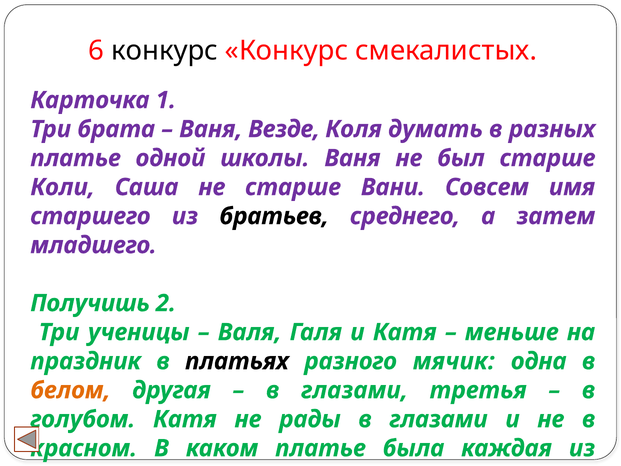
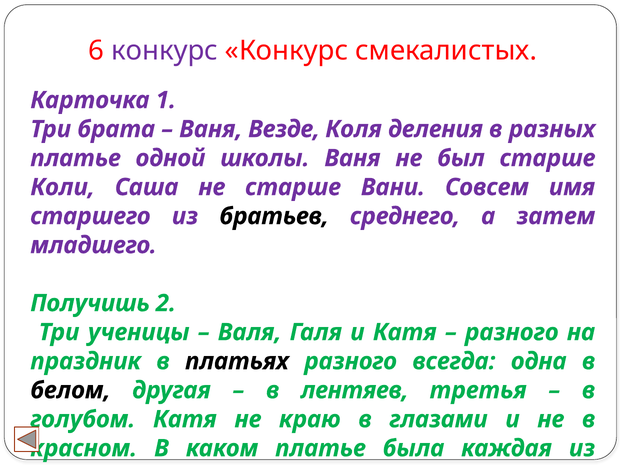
конкурс at (165, 51) colour: black -> purple
думать: думать -> деления
меньше at (512, 332): меньше -> разного
мячик: мячик -> всегда
белом colour: orange -> black
глазами at (354, 390): глазами -> лентяев
рады: рады -> краю
